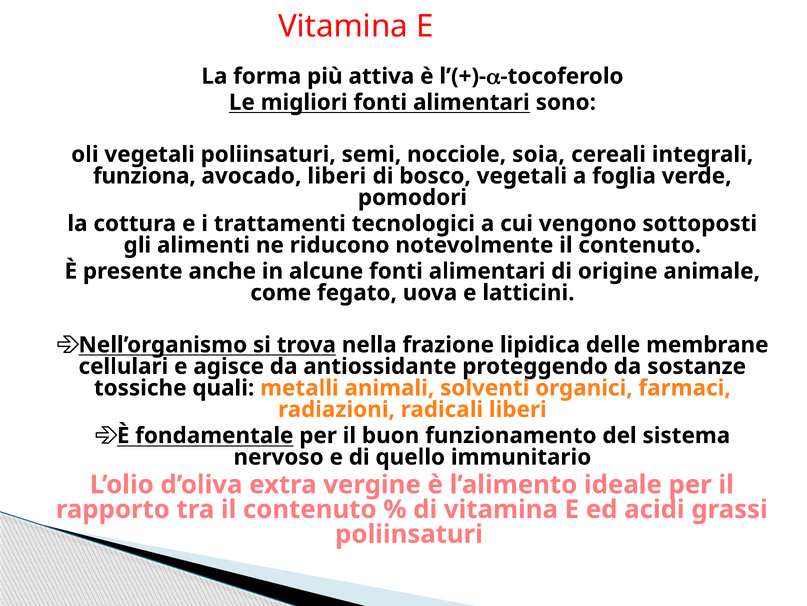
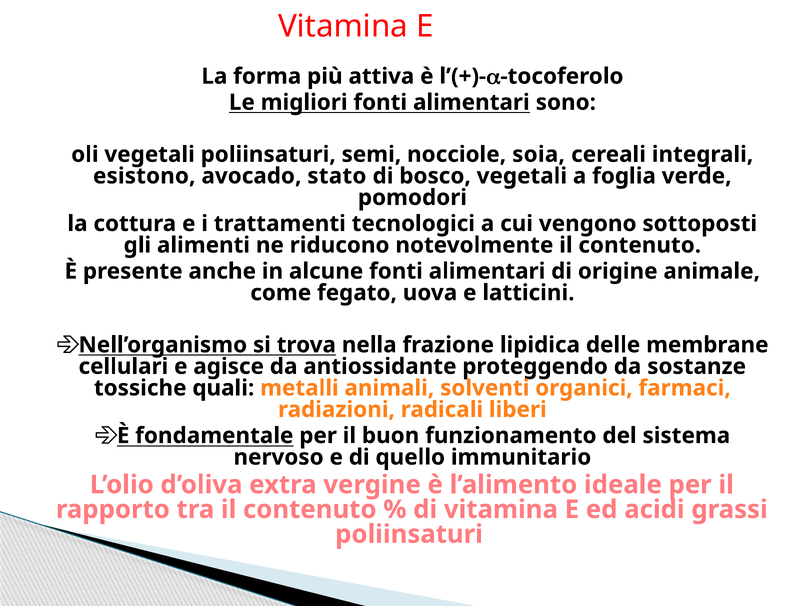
funziona: funziona -> esistono
avocado liberi: liberi -> stato
